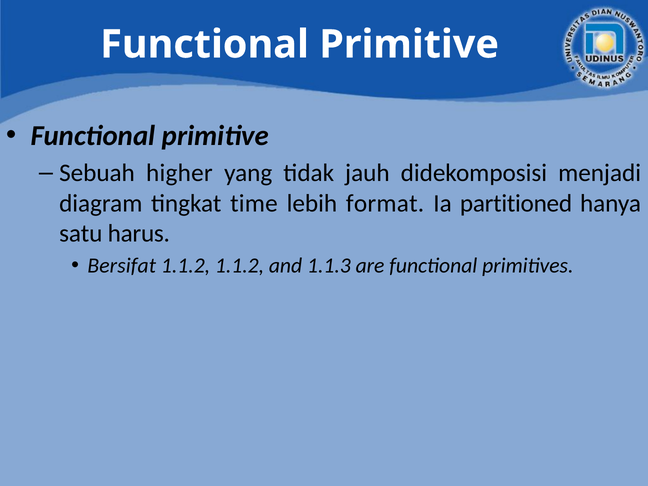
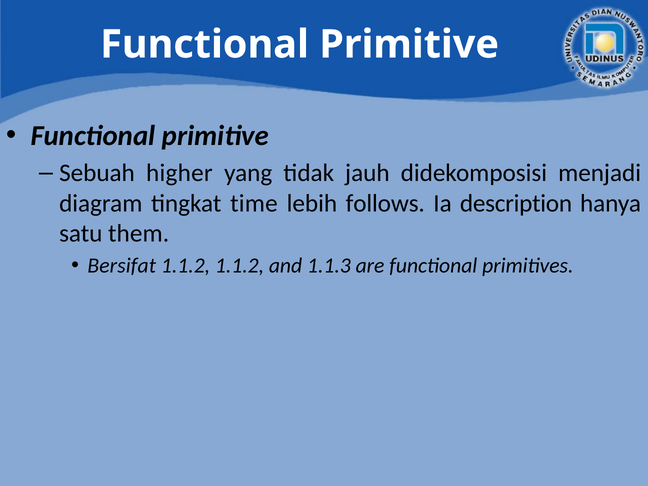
format: format -> follows
partitioned: partitioned -> description
harus: harus -> them
